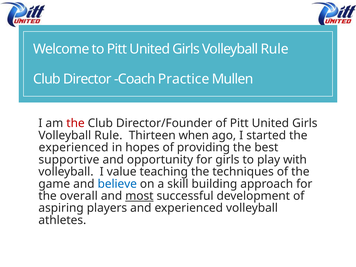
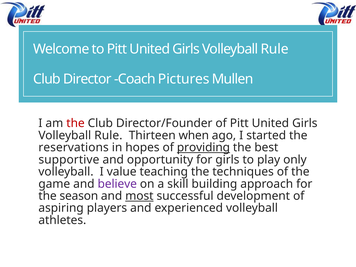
Practice: Practice -> Pictures
experienced at (74, 148): experienced -> reservations
providing underline: none -> present
with: with -> only
believe colour: blue -> purple
overall: overall -> season
